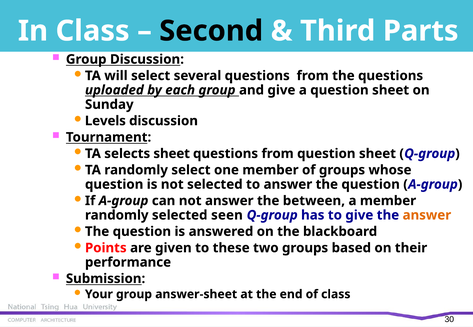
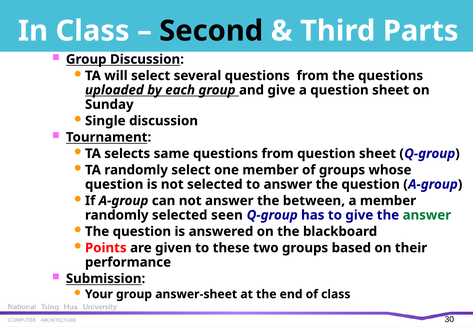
Levels: Levels -> Single
selects sheet: sheet -> same
answer at (427, 215) colour: orange -> green
